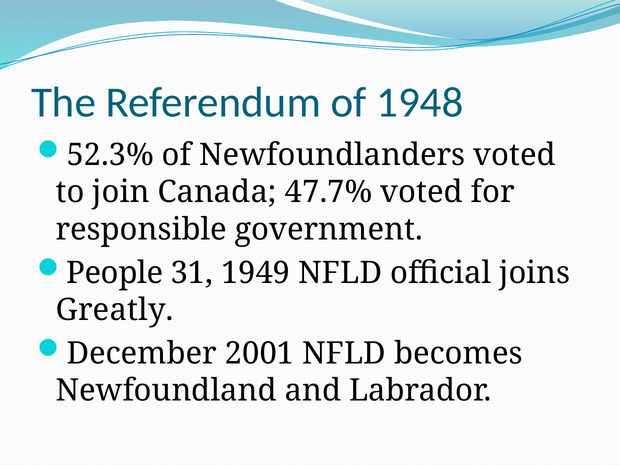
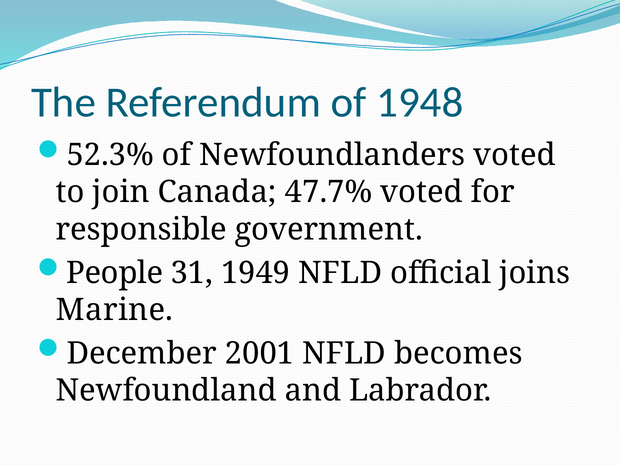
Greatly: Greatly -> Marine
